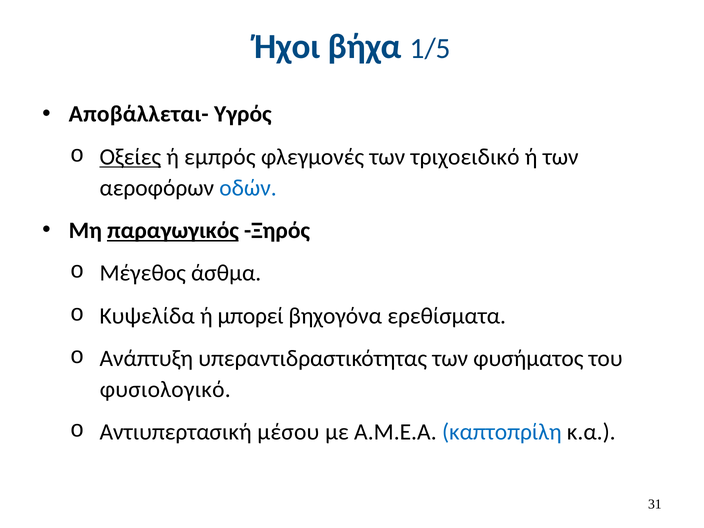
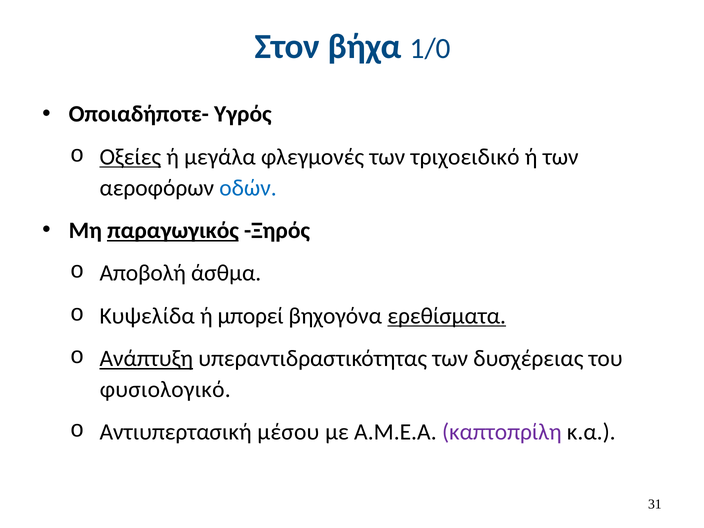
Ήχοι: Ήχοι -> Στον
1/5: 1/5 -> 1/0
Αποβάλλεται-: Αποβάλλεται- -> Οποιαδήποτε-
εμπρός: εμπρός -> μεγάλα
Μέγεθος: Μέγεθος -> Αποβολή
ερεθίσματα underline: none -> present
Ανάπτυξη underline: none -> present
φυσήματος: φυσήματος -> δυσχέρειας
καπτοπρίλη colour: blue -> purple
